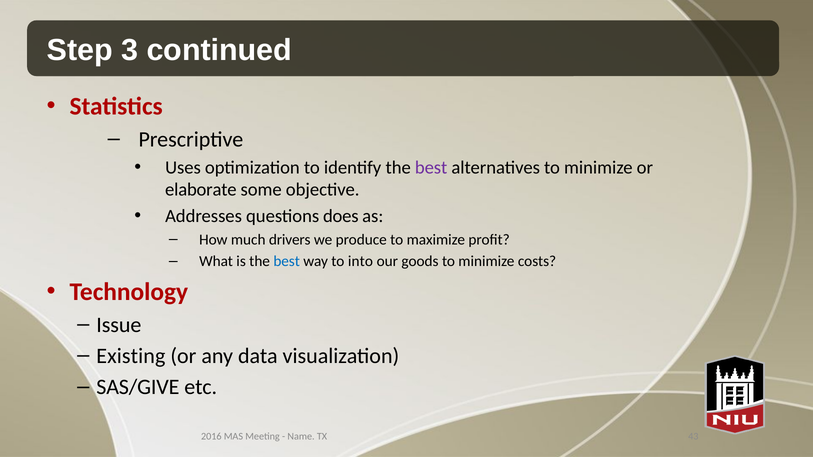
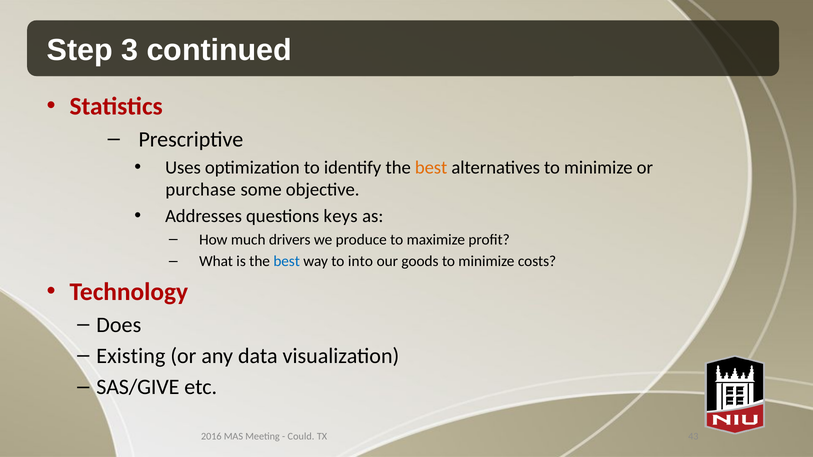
best at (431, 168) colour: purple -> orange
elaborate: elaborate -> purchase
does: does -> keys
Issue: Issue -> Does
Name: Name -> Could
